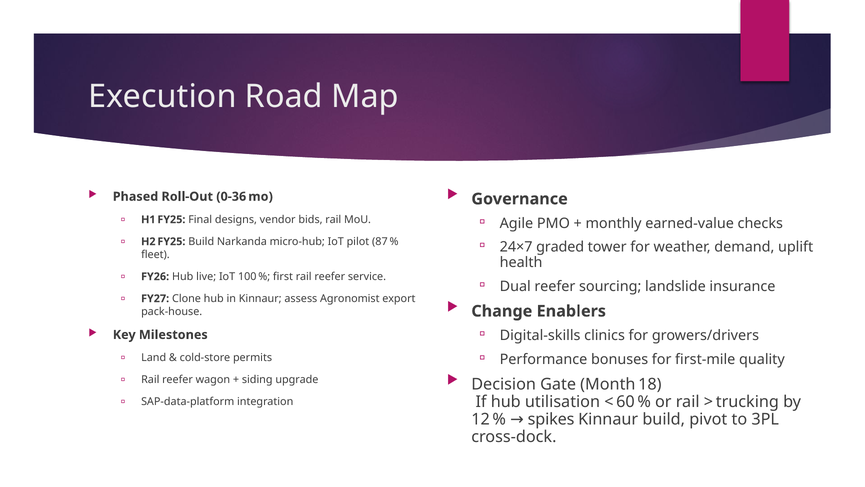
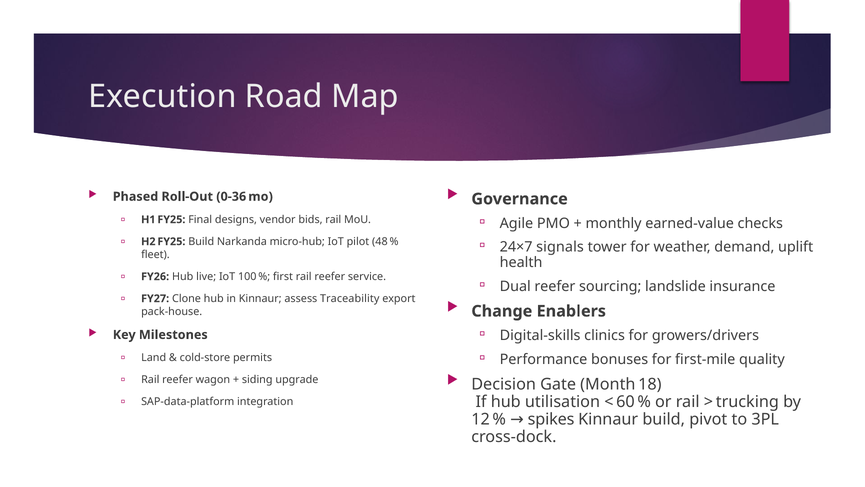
87: 87 -> 48
graded: graded -> signals
Agronomist: Agronomist -> Traceability
